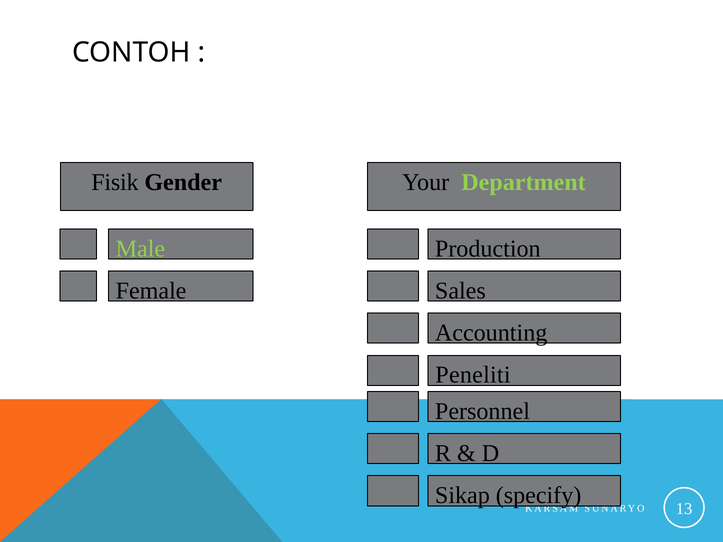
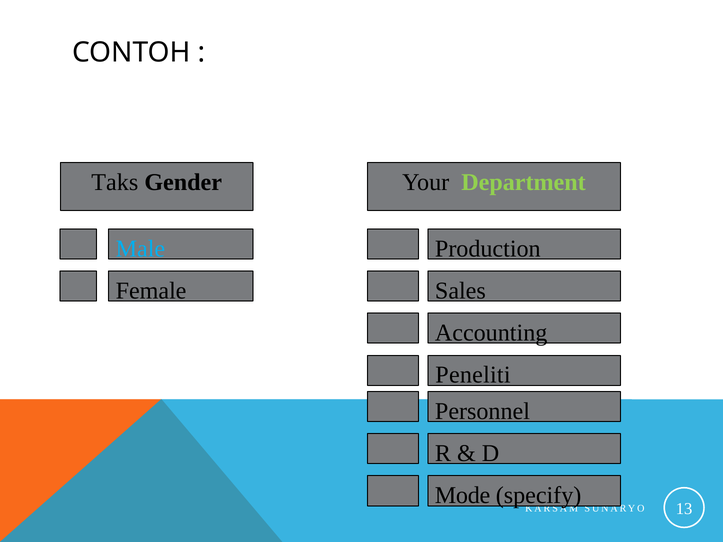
Fisik: Fisik -> Taks
Male colour: light green -> light blue
Sikap: Sikap -> Mode
